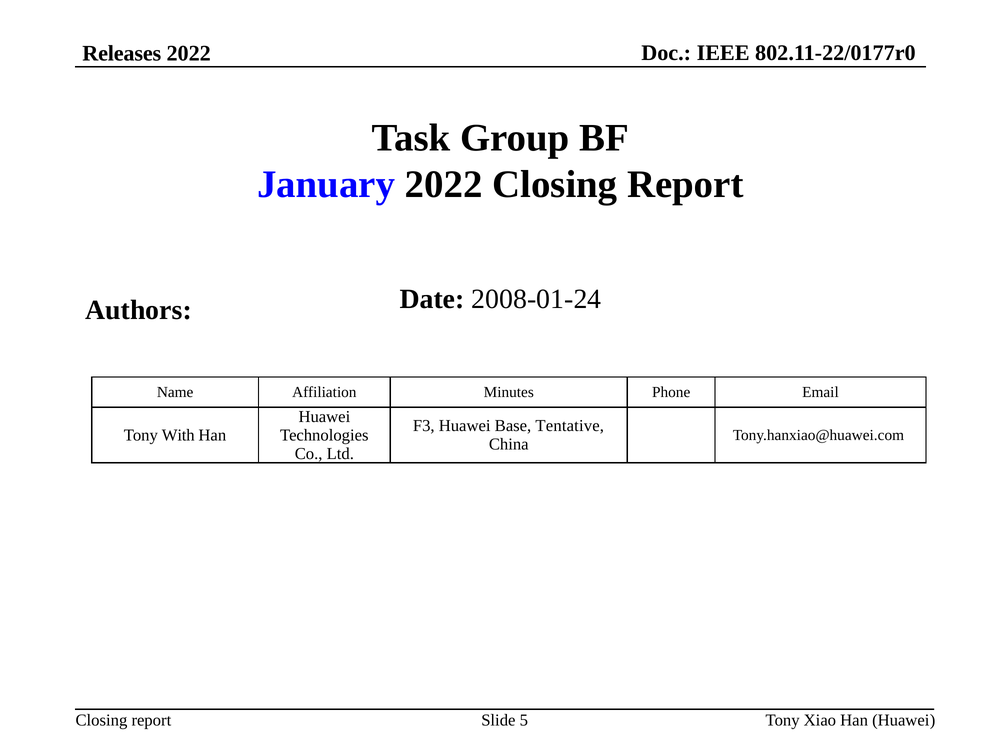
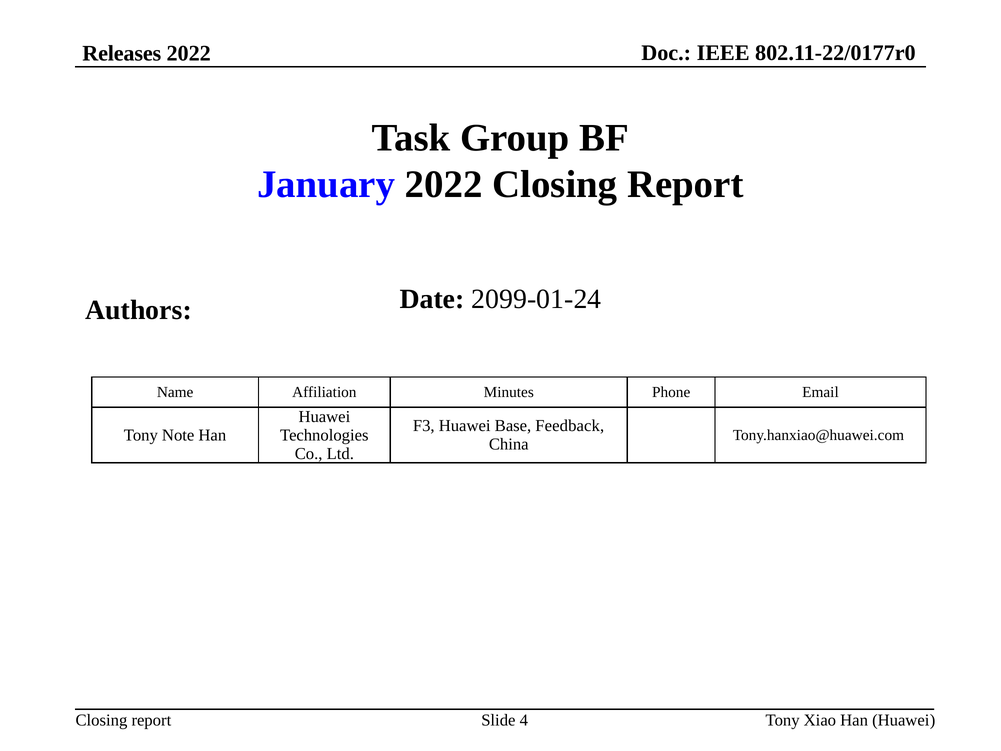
2008-01-24: 2008-01-24 -> 2099-01-24
Tentative: Tentative -> Feedback
With: With -> Note
5: 5 -> 4
